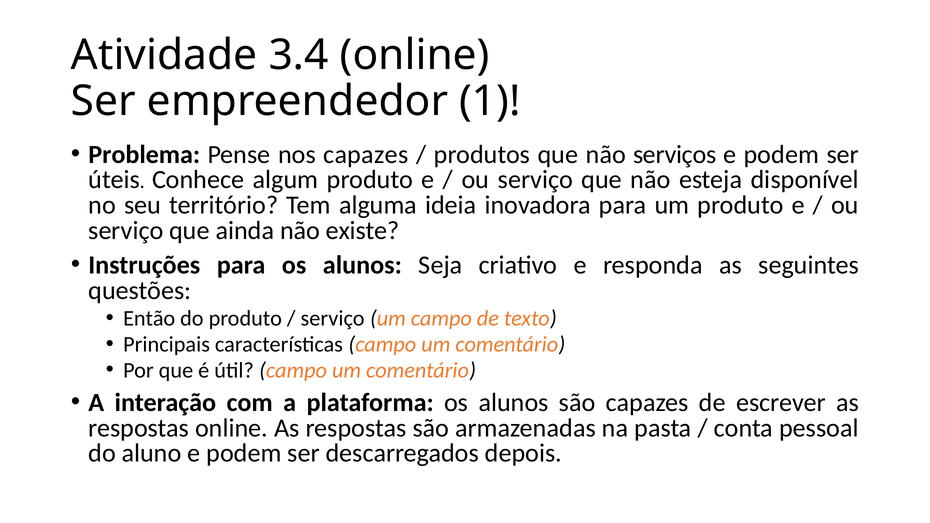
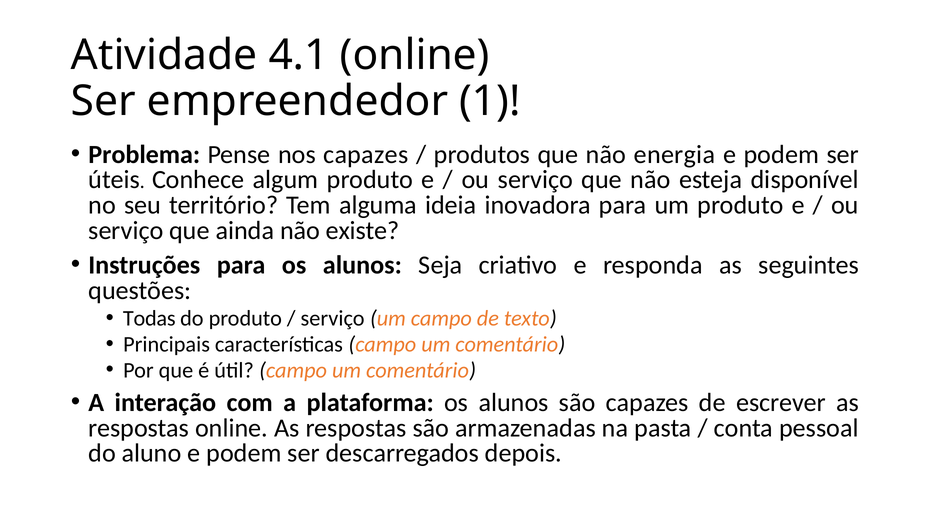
3.4: 3.4 -> 4.1
serviços: serviços -> energia
Então: Então -> Todas
